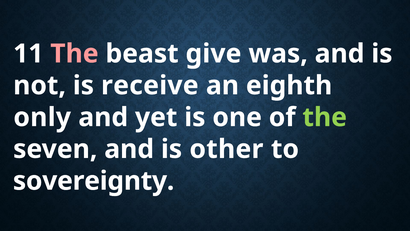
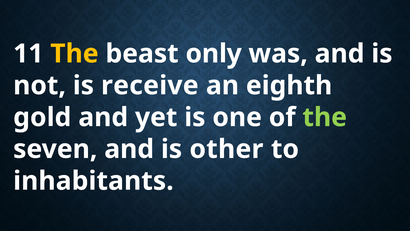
The at (74, 54) colour: pink -> yellow
give: give -> only
only: only -> gold
sovereignty: sovereignty -> inhabitants
